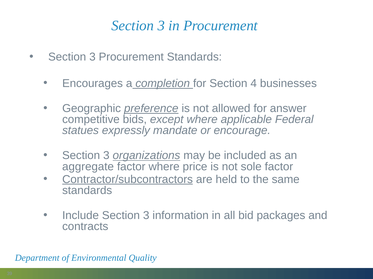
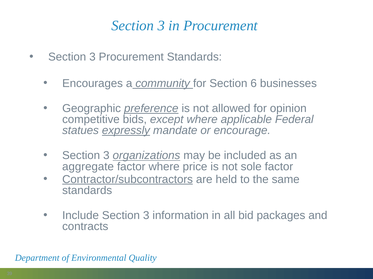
completion: completion -> community
4: 4 -> 6
answer: answer -> opinion
expressly underline: none -> present
